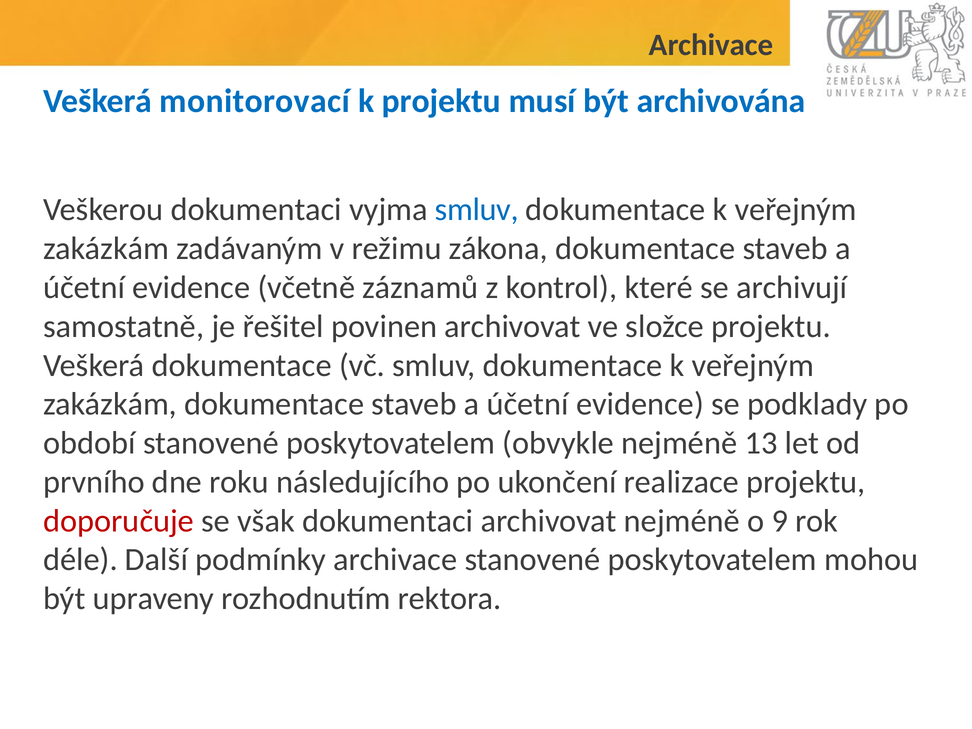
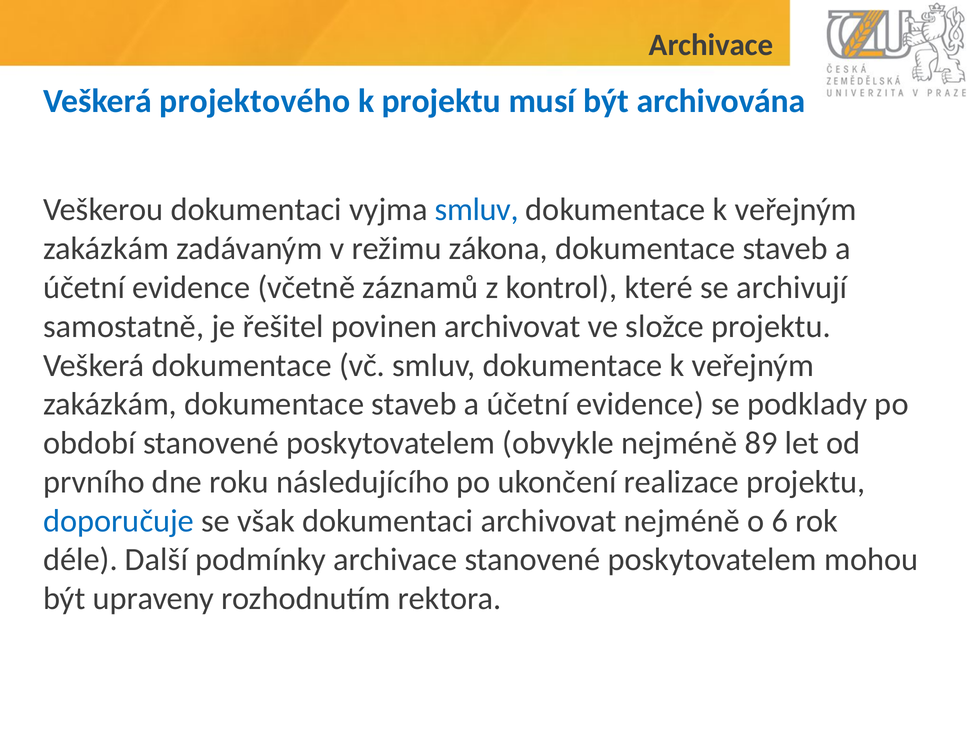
monitorovací: monitorovací -> projektového
13: 13 -> 89
doporučuje colour: red -> blue
9: 9 -> 6
